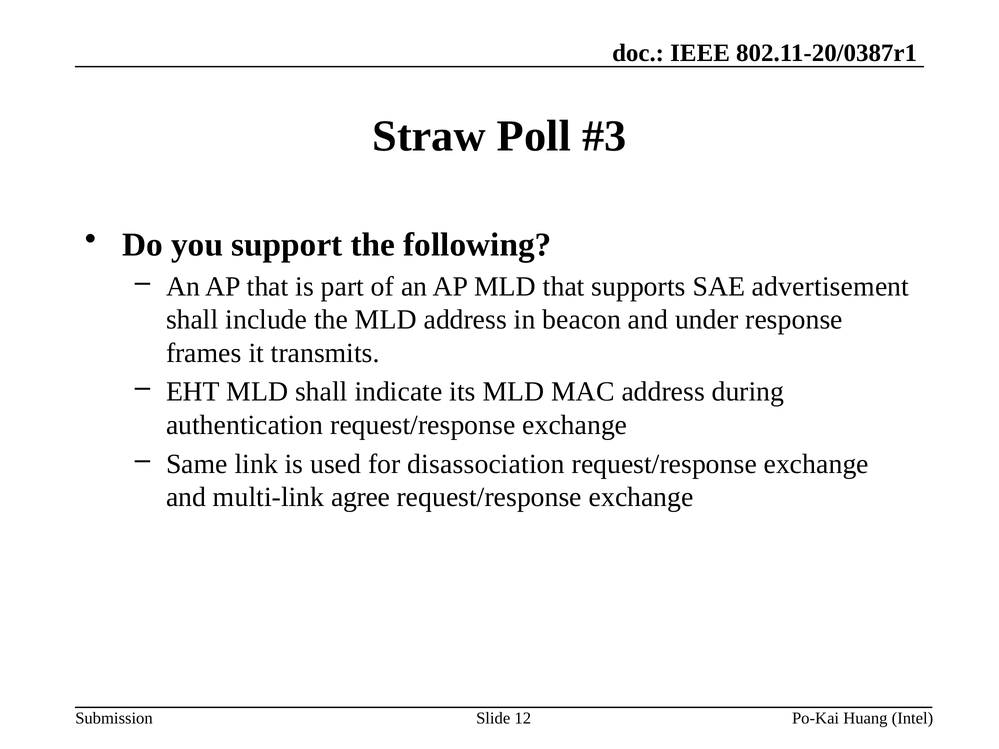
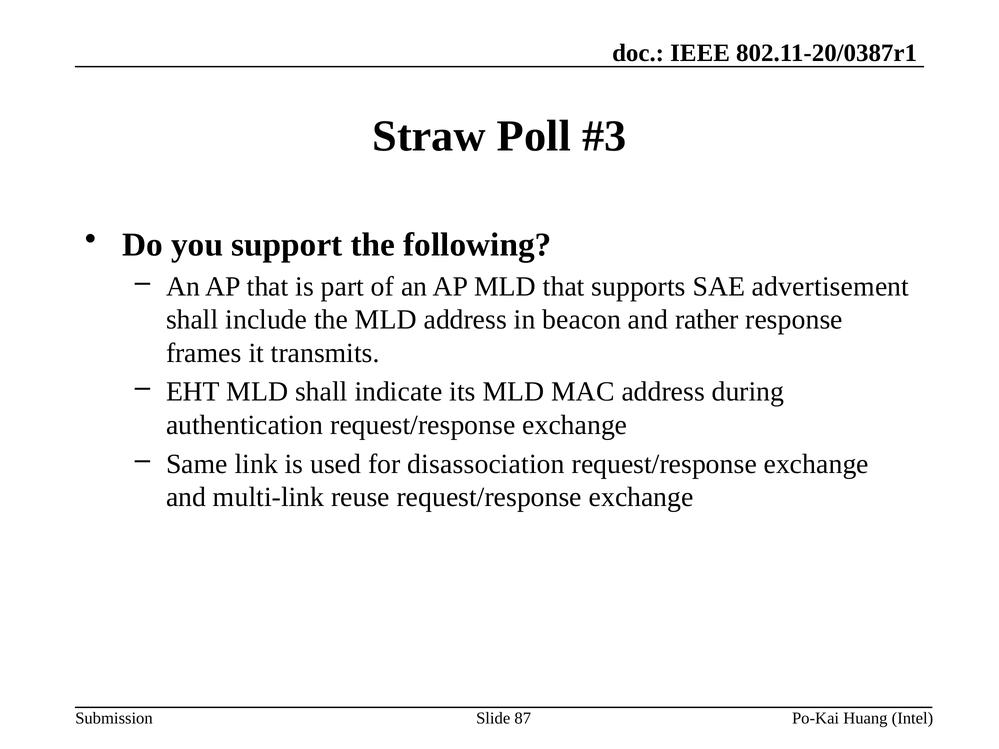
under: under -> rather
agree: agree -> reuse
12: 12 -> 87
